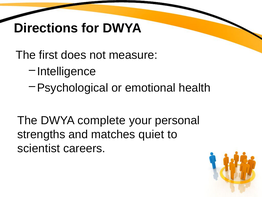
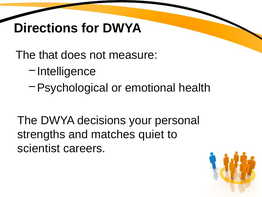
first: first -> that
complete: complete -> decisions
